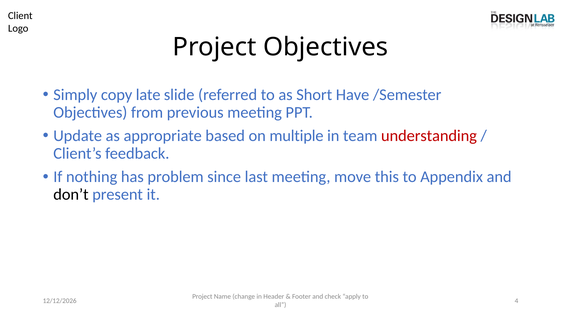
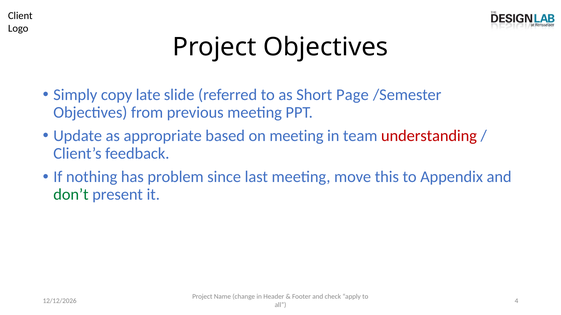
Have: Have -> Page
on multiple: multiple -> meeting
don’t colour: black -> green
